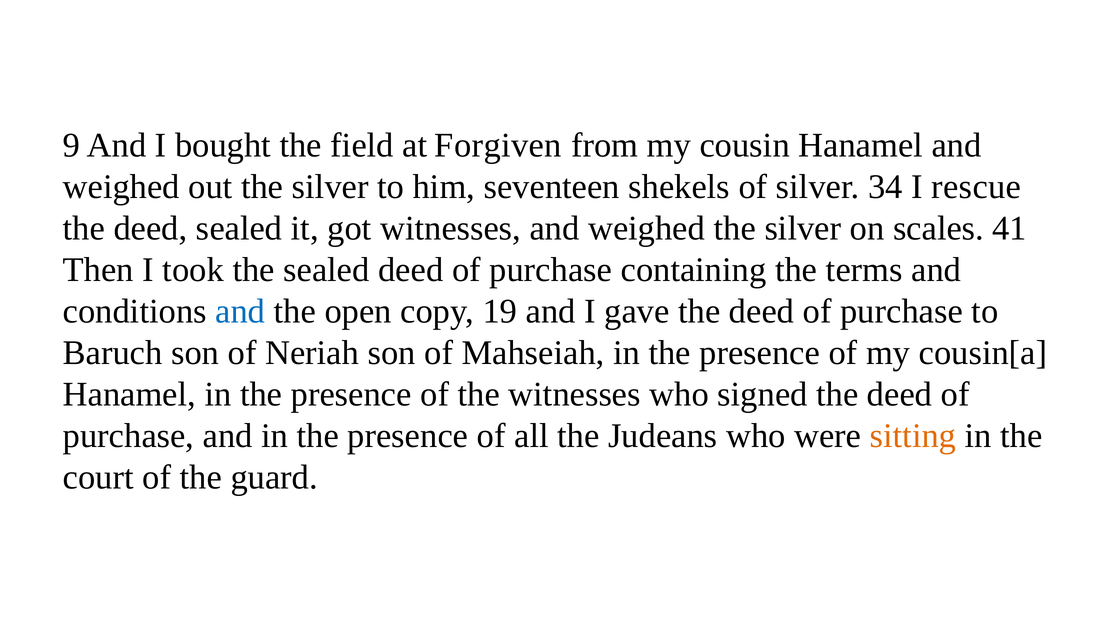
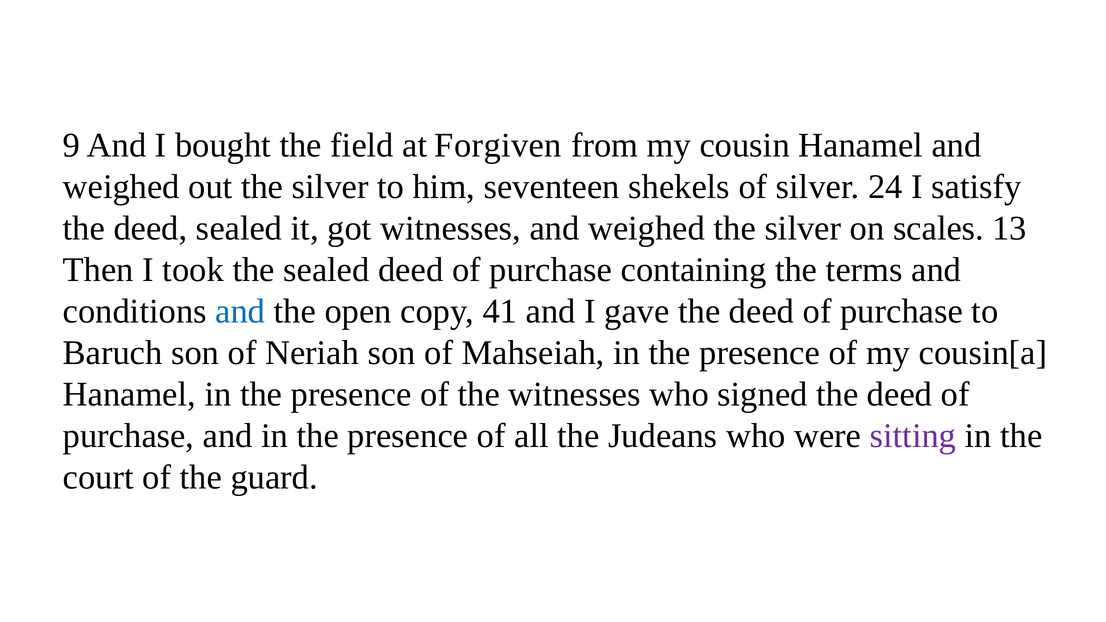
34: 34 -> 24
rescue: rescue -> satisfy
41: 41 -> 13
19: 19 -> 41
sitting colour: orange -> purple
